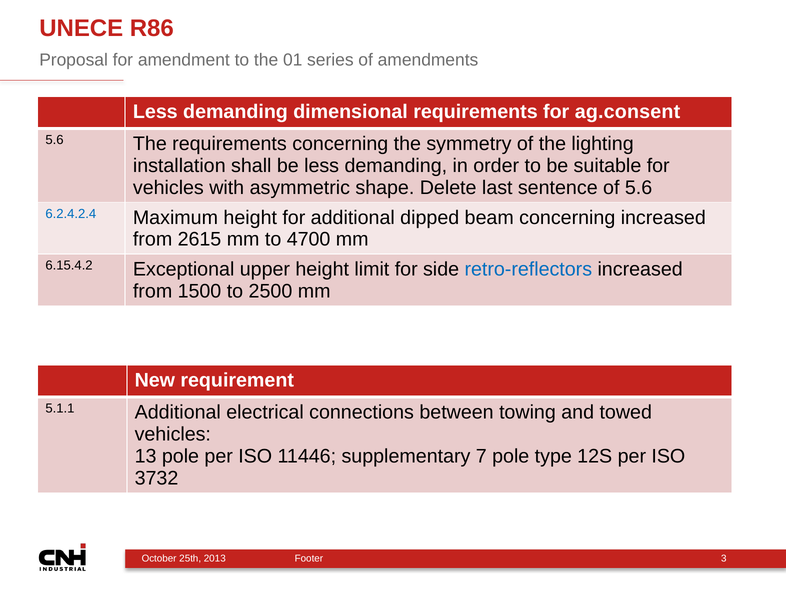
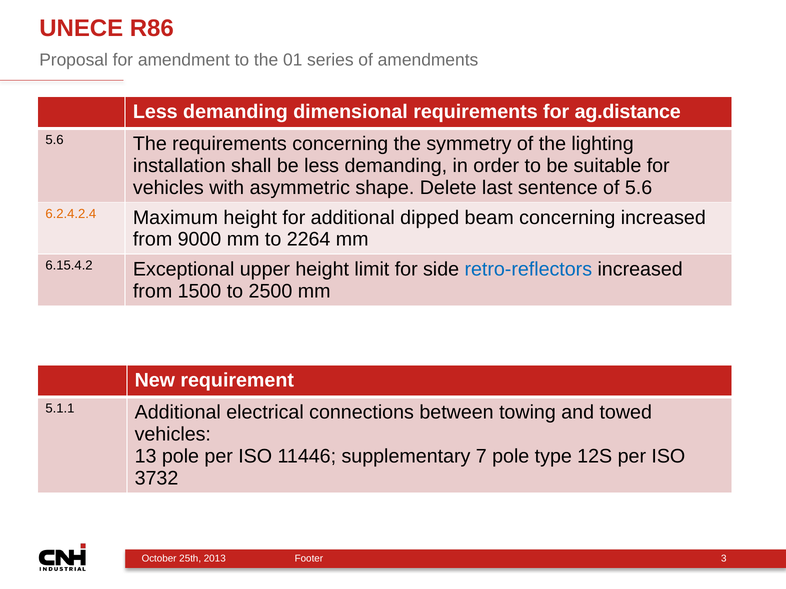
ag.consent: ag.consent -> ag.distance
6.2.4.2.4 colour: blue -> orange
2615: 2615 -> 9000
4700: 4700 -> 2264
